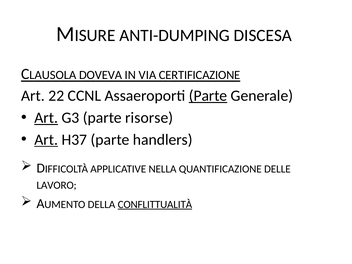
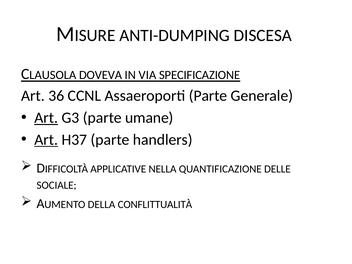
CERTIFICAZIONE: CERTIFICAZIONE -> SPECIFICAZIONE
22: 22 -> 36
Parte at (208, 96) underline: present -> none
risorse: risorse -> umane
LAVORO: LAVORO -> SOCIALE
CONFLITTUALITÀ underline: present -> none
